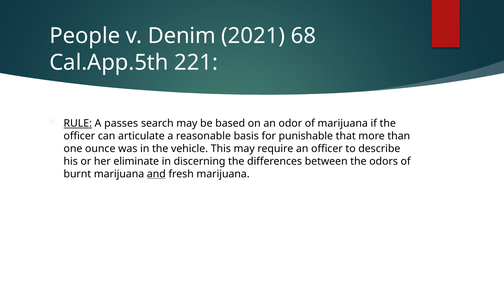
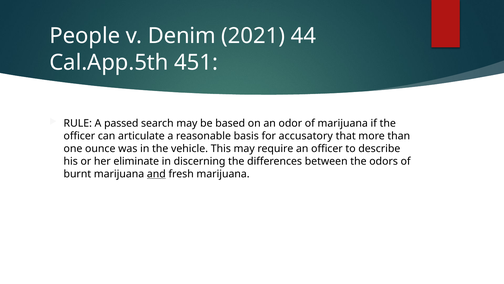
68: 68 -> 44
221: 221 -> 451
RULE underline: present -> none
passes: passes -> passed
punishable: punishable -> accusatory
